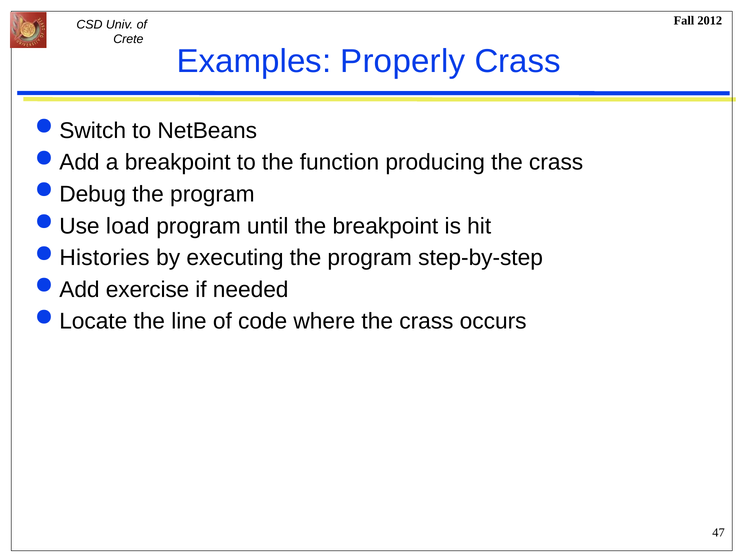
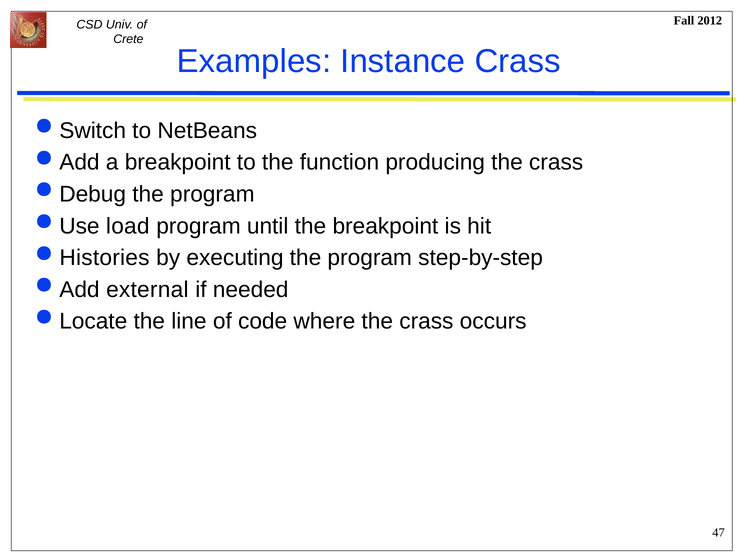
Properly: Properly -> Instance
exercise: exercise -> external
